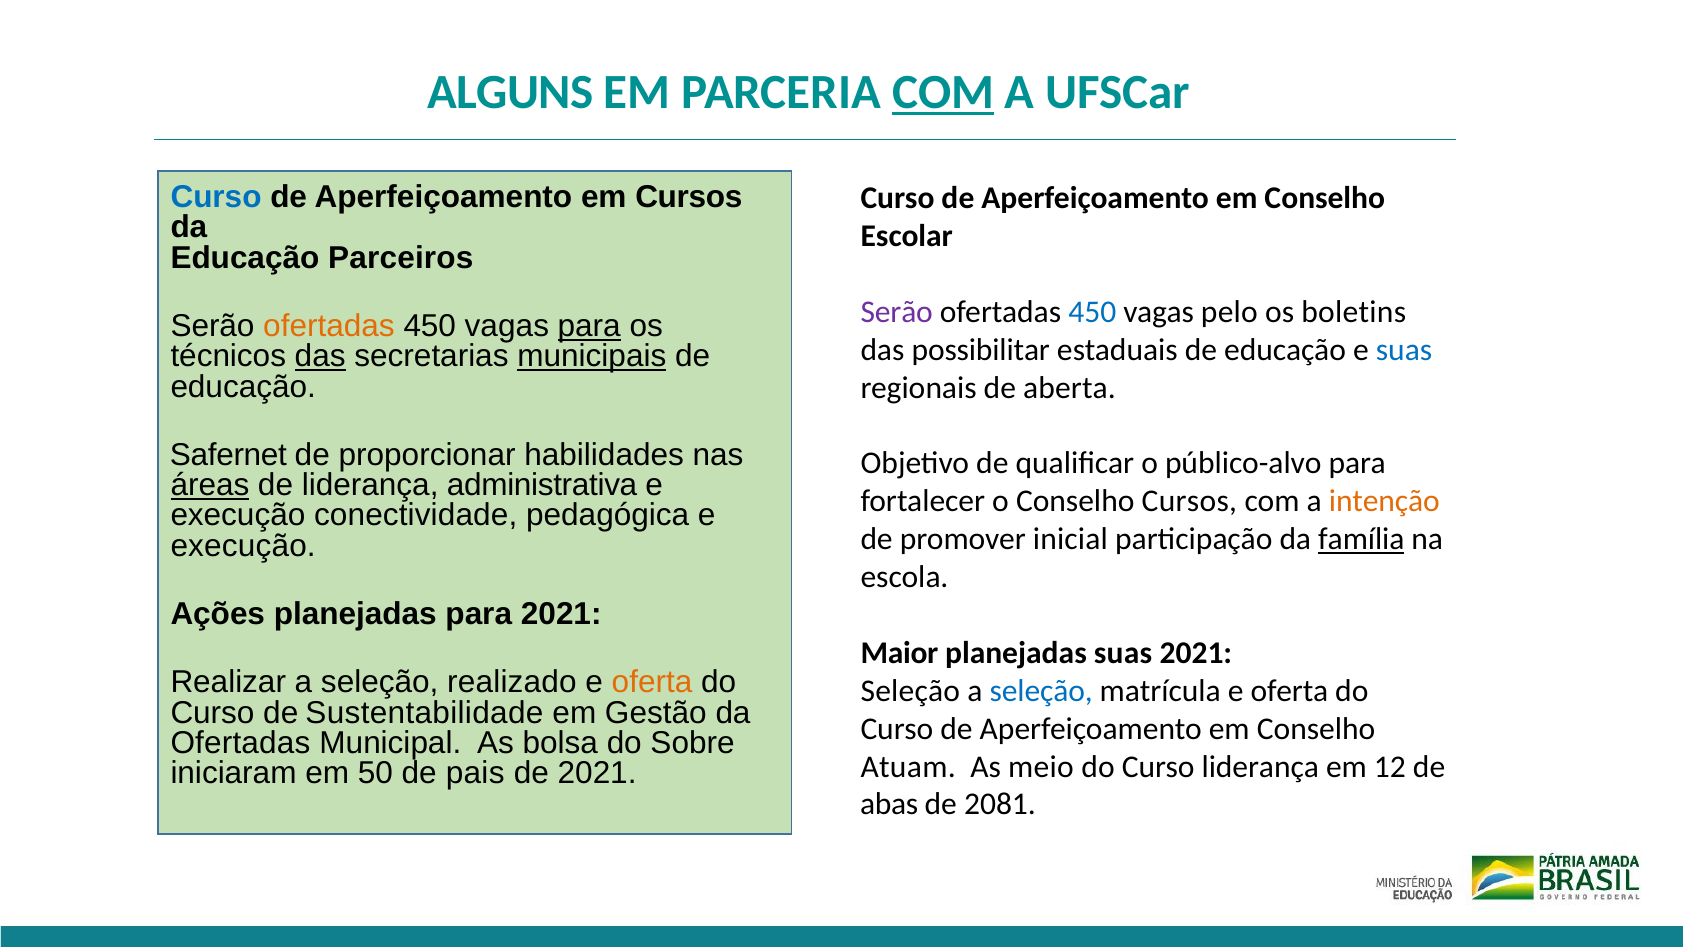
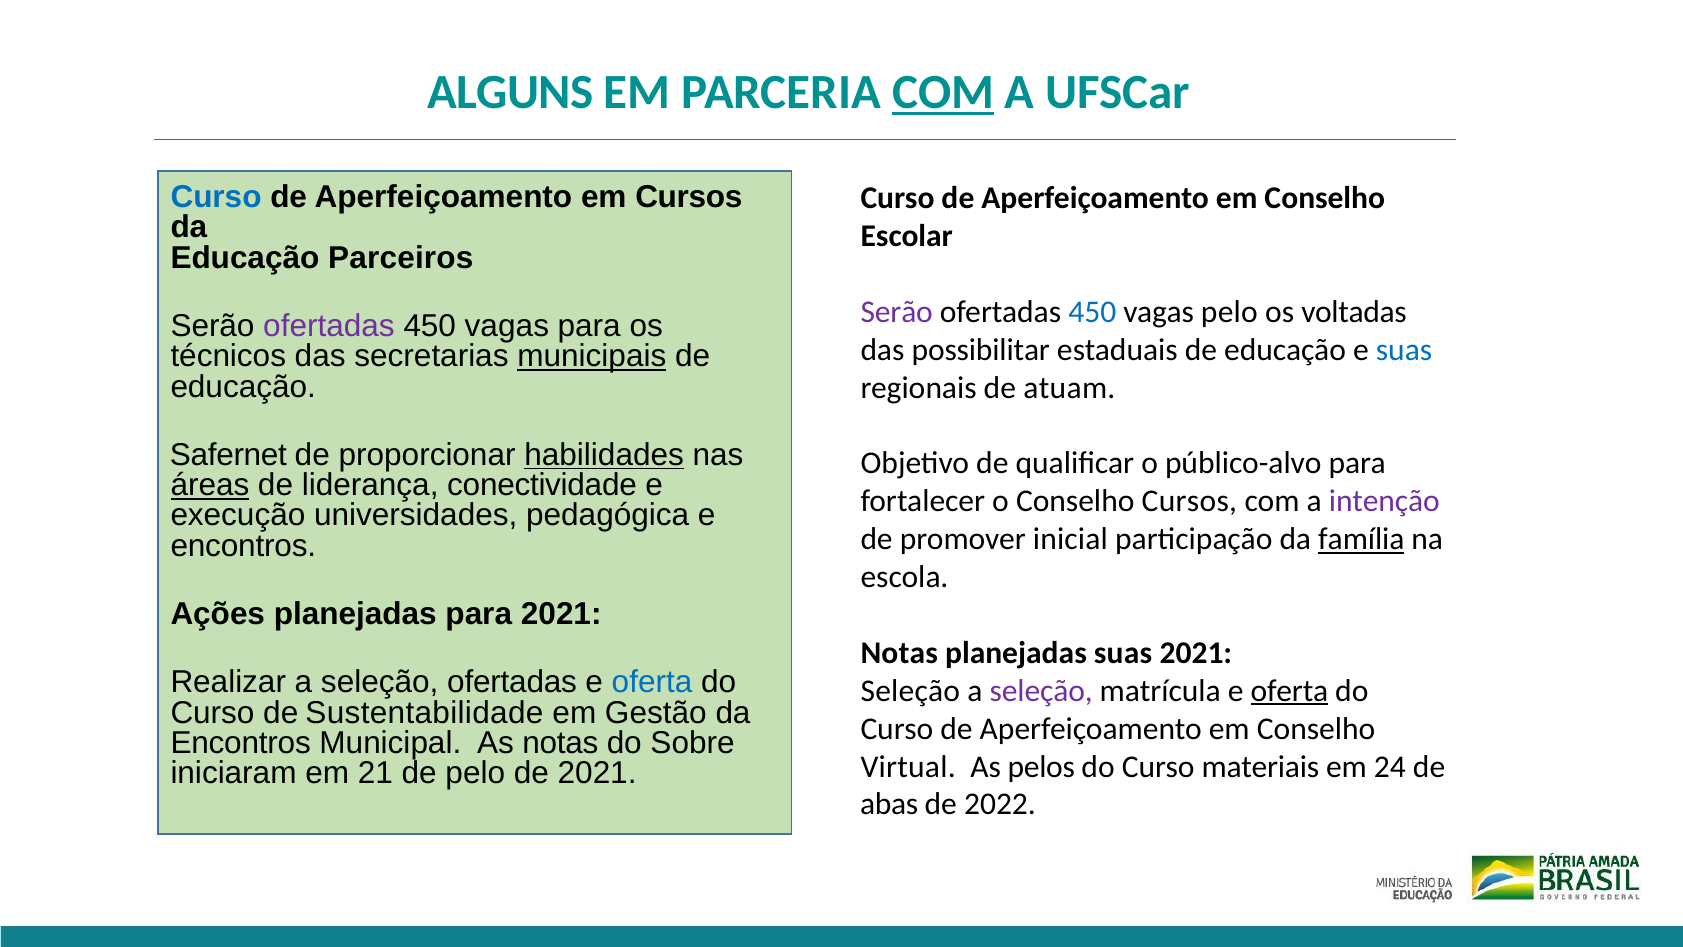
boletins: boletins -> voltadas
ofertadas at (329, 326) colour: orange -> purple
para at (589, 326) underline: present -> none
das at (320, 356) underline: present -> none
aberta: aberta -> atuam
habilidades underline: none -> present
administrativa: administrativa -> conectividade
intenção colour: orange -> purple
conectividade: conectividade -> universidades
execução at (243, 546): execução -> encontros
Maior at (899, 653): Maior -> Notas
seleção realizado: realizado -> ofertadas
oferta at (652, 682) colour: orange -> blue
seleção at (1041, 691) colour: blue -> purple
oferta at (1289, 691) underline: none -> present
Ofertadas at (240, 743): Ofertadas -> Encontros
As bolsa: bolsa -> notas
Atuam: Atuam -> Virtual
meio: meio -> pelos
Curso liderança: liderança -> materiais
12: 12 -> 24
50: 50 -> 21
de pais: pais -> pelo
2081: 2081 -> 2022
